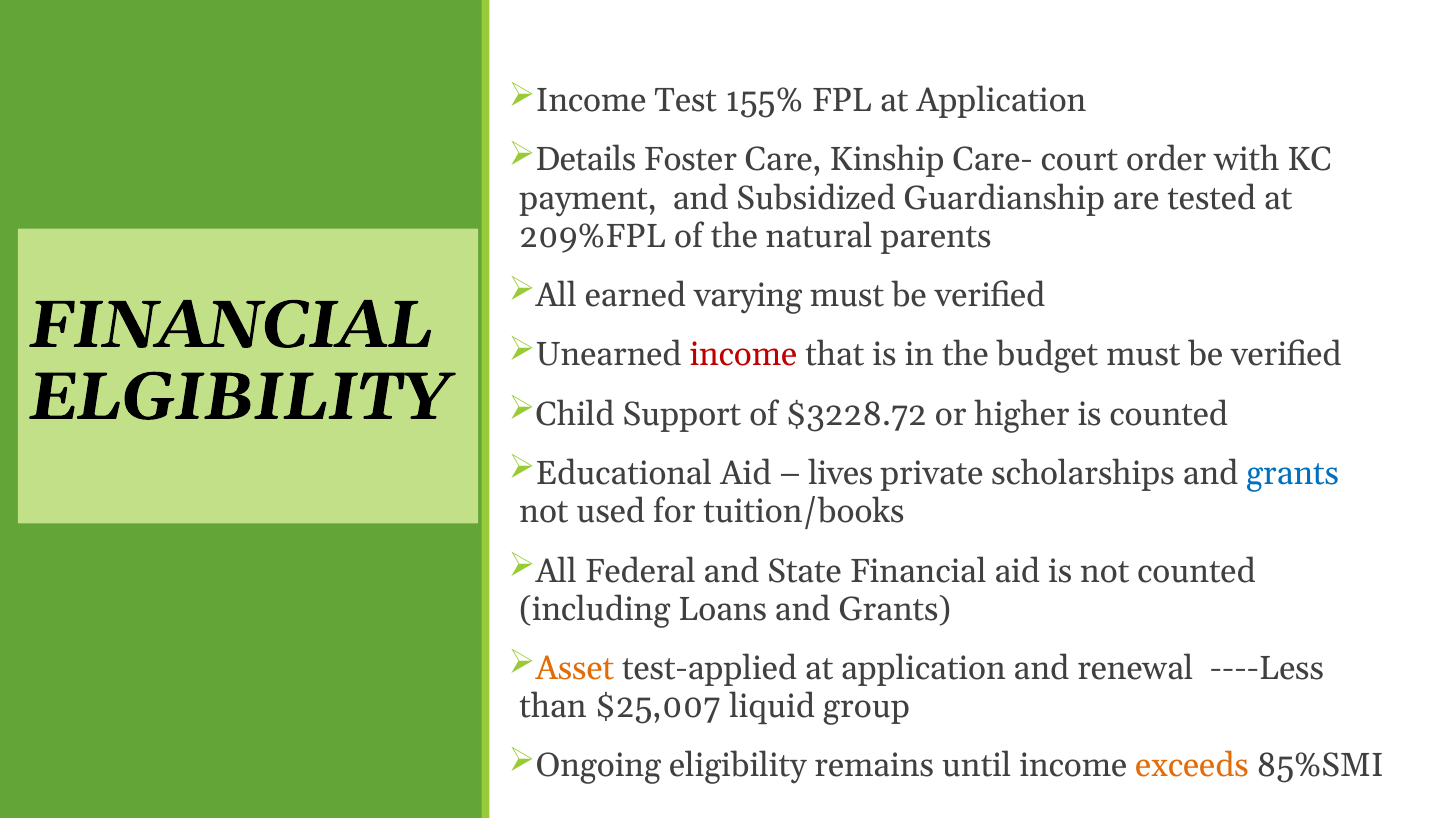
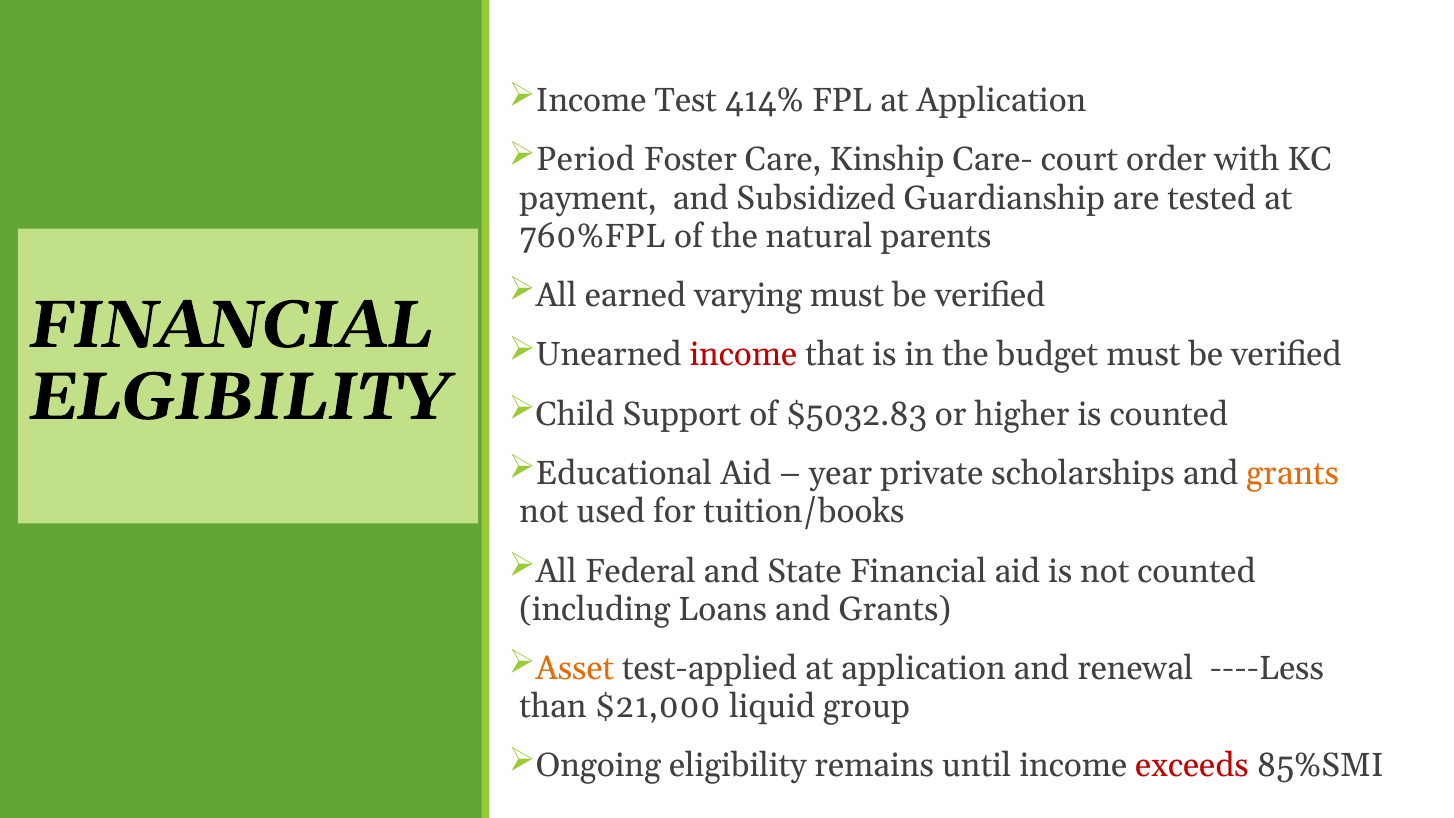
155%: 155% -> 414%
Details: Details -> Period
209%FPL: 209%FPL -> 760%FPL
$3228.72: $3228.72 -> $5032.83
lives: lives -> year
grants at (1293, 473) colour: blue -> orange
$25,007: $25,007 -> $21,000
exceeds colour: orange -> red
